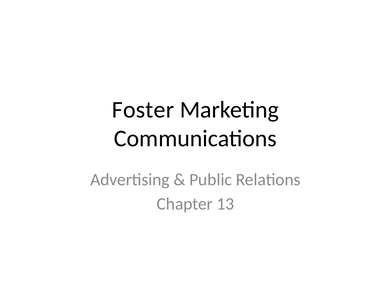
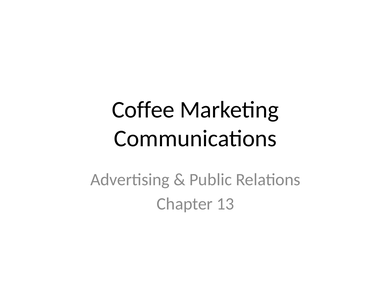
Foster: Foster -> Coffee
